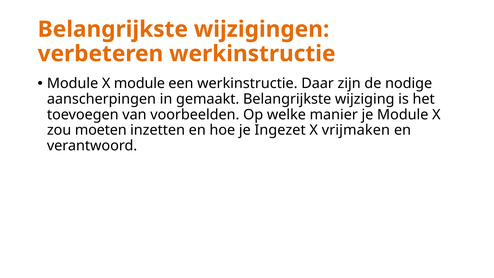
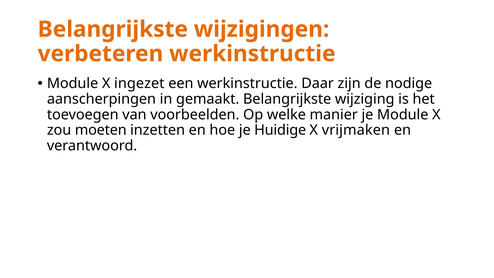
X module: module -> ingezet
Ingezet: Ingezet -> Huidige
